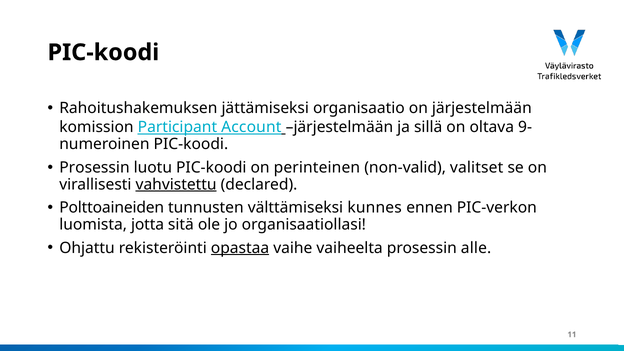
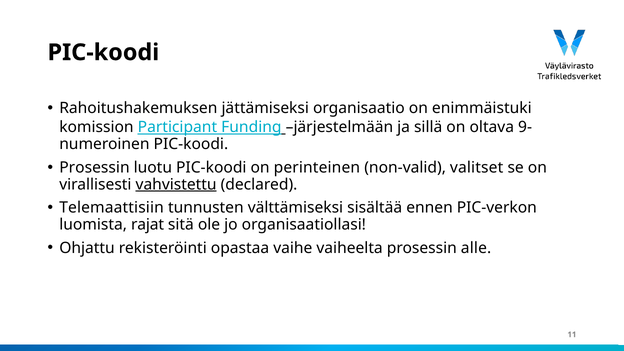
on järjestelmään: järjestelmään -> enimmäistuki
Account: Account -> Funding
Polttoaineiden: Polttoaineiden -> Telemaattisiin
kunnes: kunnes -> sisältää
jotta: jotta -> rajat
opastaa underline: present -> none
